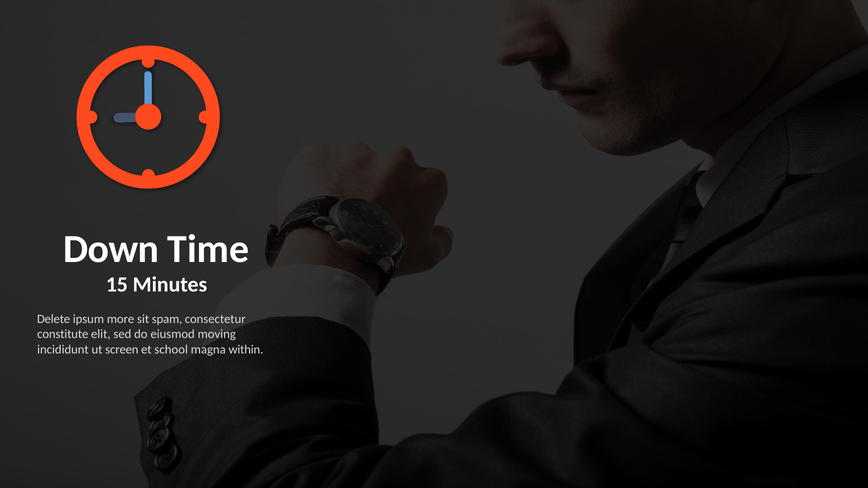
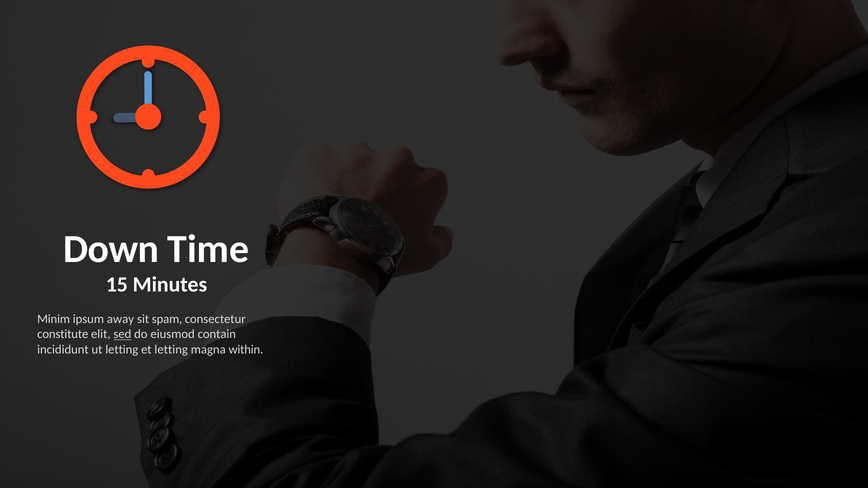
Delete: Delete -> Minim
more: more -> away
sed underline: none -> present
moving: moving -> contain
ut screen: screen -> letting
et school: school -> letting
